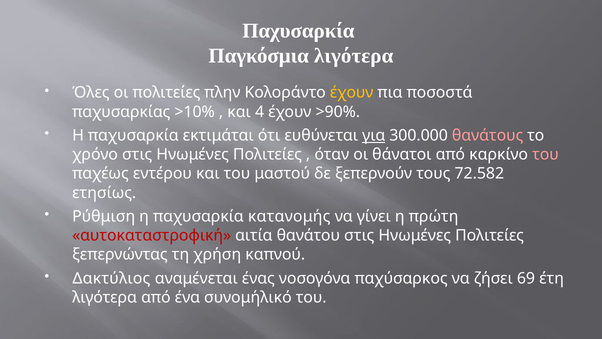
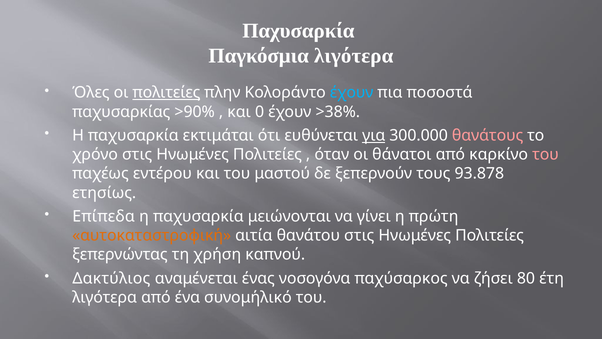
πολιτείες at (166, 93) underline: none -> present
έχουν at (352, 93) colour: yellow -> light blue
>10%: >10% -> >90%
4: 4 -> 0
>90%: >90% -> >38%
72.582: 72.582 -> 93.878
Ρύθμιση: Ρύθμιση -> Επίπεδα
κατανομής: κατανομής -> μειώνονται
αυτοκαταστροφική colour: red -> orange
69: 69 -> 80
